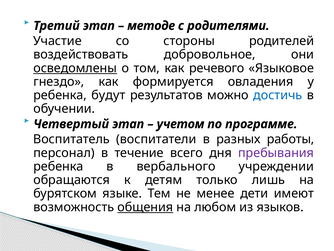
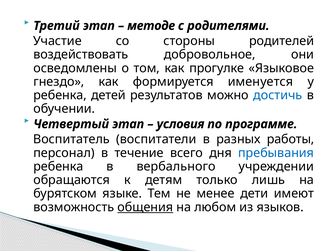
осведомлены underline: present -> none
речевого: речевого -> прогулке
овладения: овладения -> именуется
будут: будут -> детей
учетом: учетом -> условия
пребывания colour: purple -> blue
